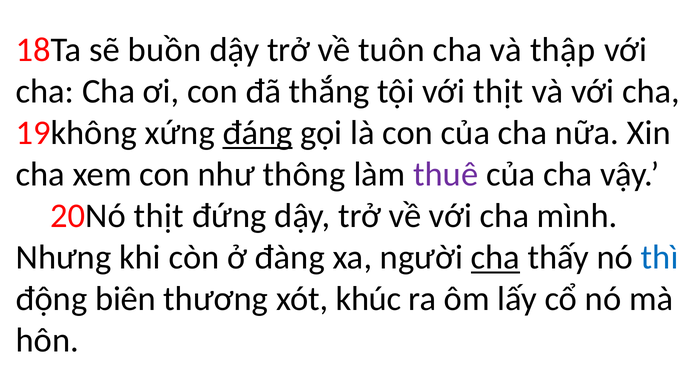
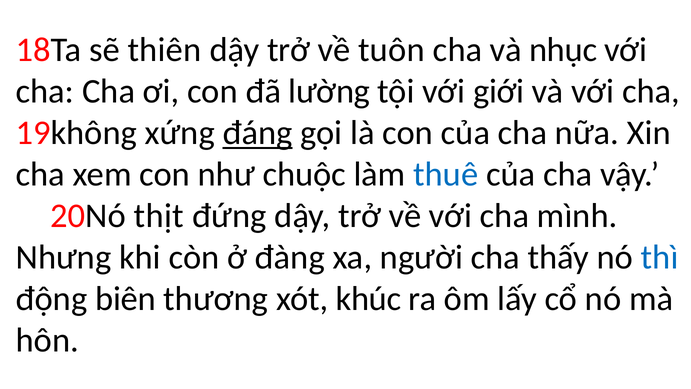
buồn: buồn -> thiên
thập: thập -> nhục
thắng: thắng -> lường
với thịt: thịt -> giới
thông: thông -> chuộc
thuê colour: purple -> blue
cha at (495, 257) underline: present -> none
